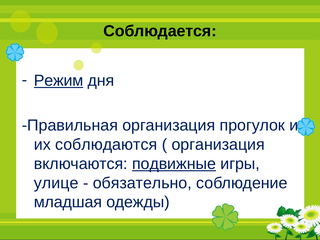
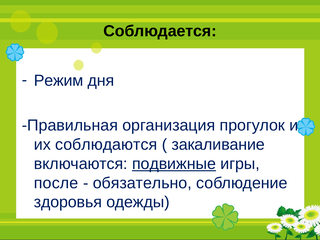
Режим underline: present -> none
организация at (218, 145): организация -> закаливание
улице: улице -> после
младшая: младшая -> здоровья
